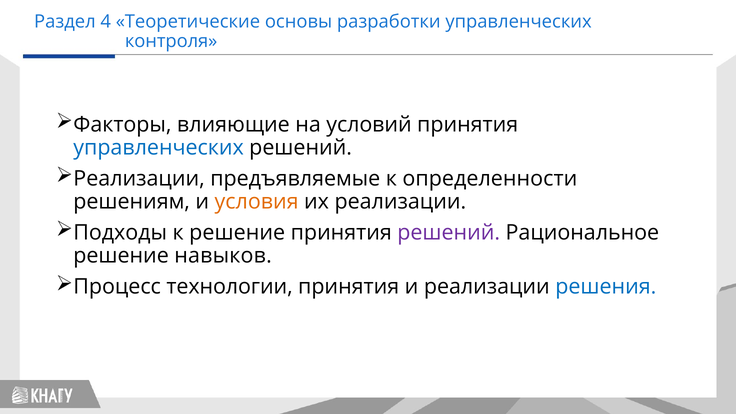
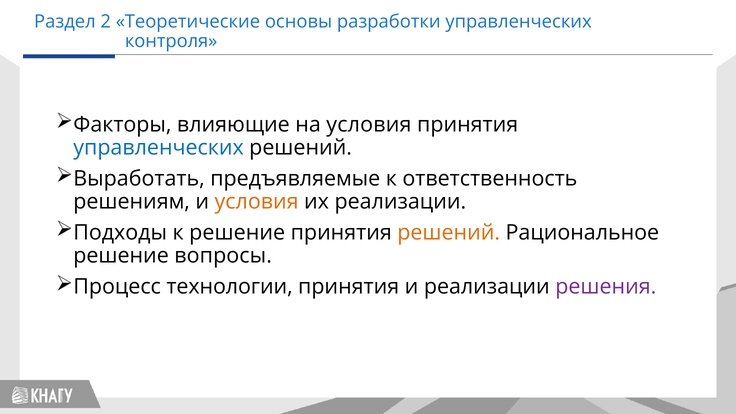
4: 4 -> 2
на условий: условий -> условия
Реализации at (139, 178): Реализации -> Выработать
определенности: определенности -> ответственность
решений at (449, 233) colour: purple -> orange
навыков: навыков -> вопросы
решения colour: blue -> purple
